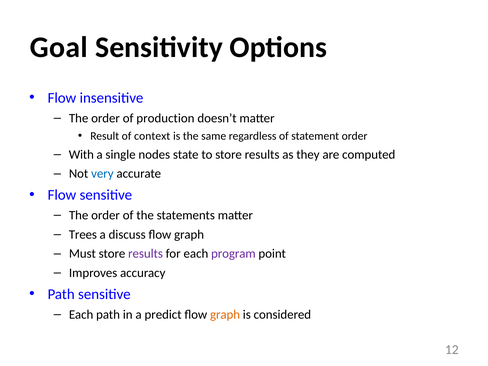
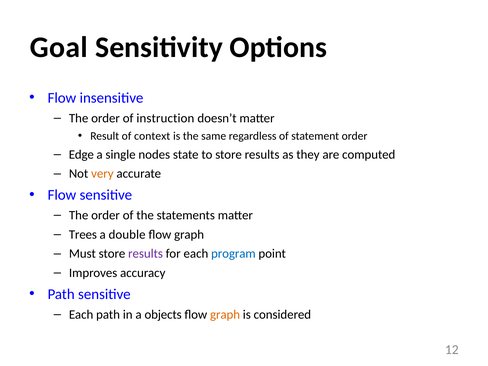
production: production -> instruction
With: With -> Edge
very colour: blue -> orange
discuss: discuss -> double
program colour: purple -> blue
predict: predict -> objects
